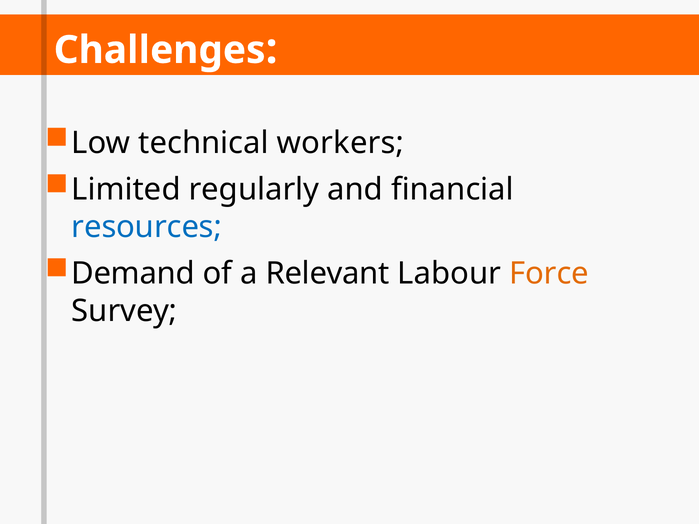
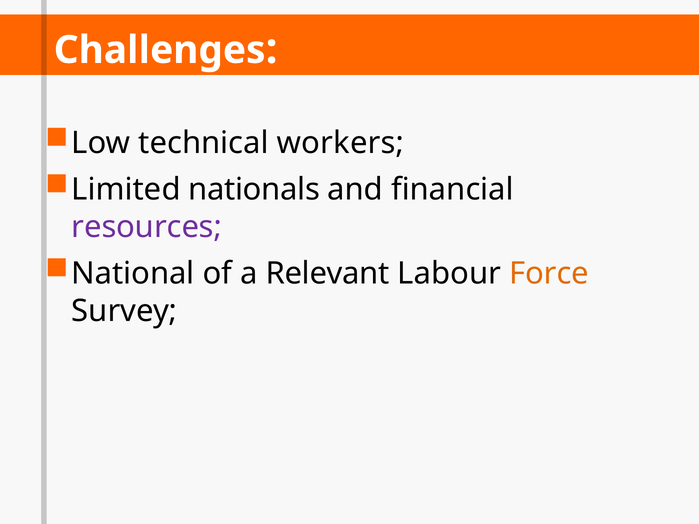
regularly: regularly -> nationals
resources colour: blue -> purple
Demand: Demand -> National
